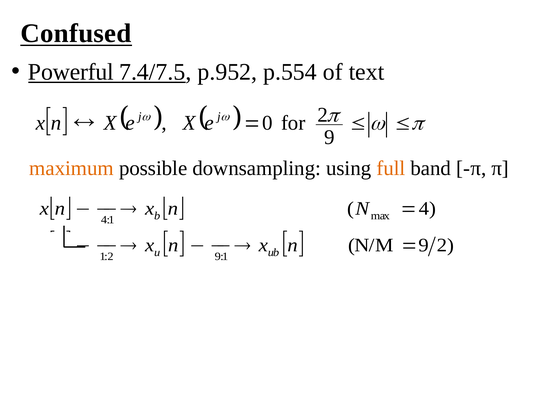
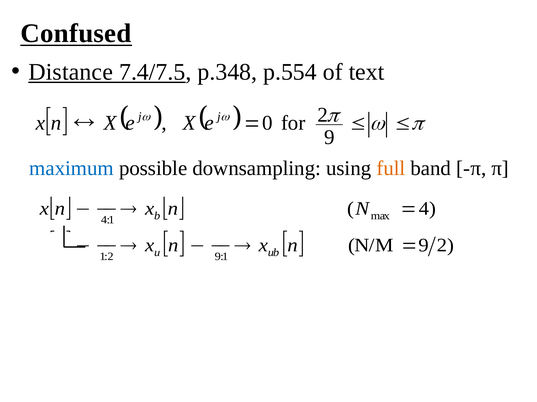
Powerful: Powerful -> Distance
p.952: p.952 -> p.348
maximum colour: orange -> blue
